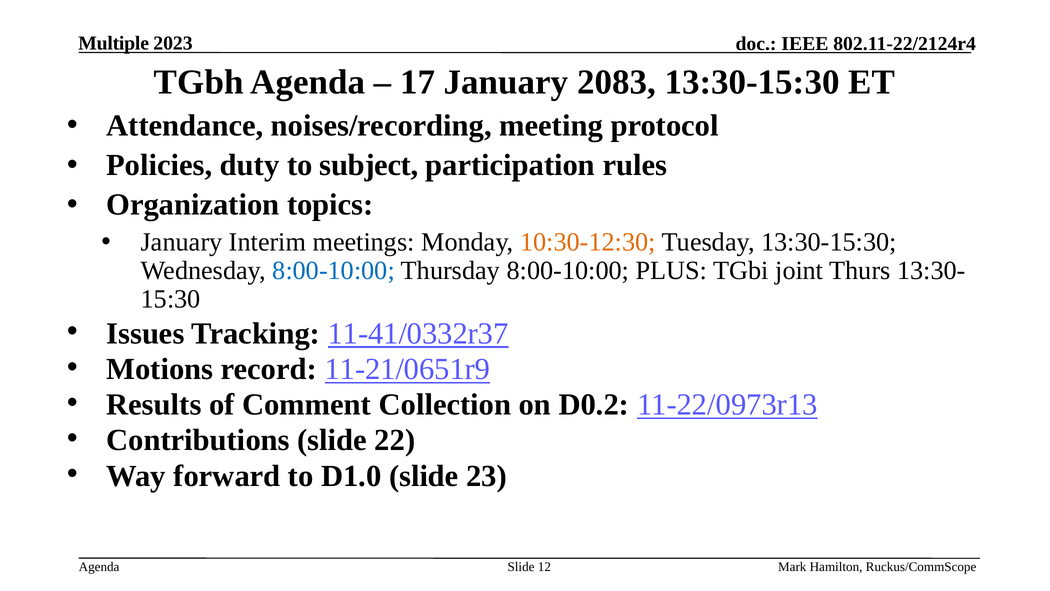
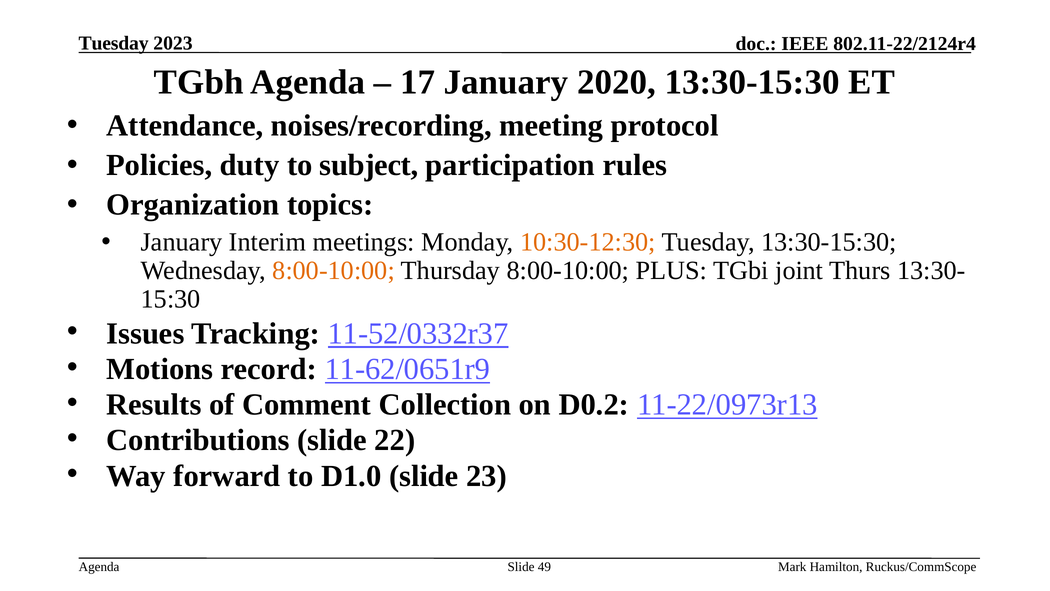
Multiple at (114, 43): Multiple -> Tuesday
2083: 2083 -> 2020
8:00-10:00 at (334, 270) colour: blue -> orange
11-41/0332r37: 11-41/0332r37 -> 11-52/0332r37
11-21/0651r9: 11-21/0651r9 -> 11-62/0651r9
12: 12 -> 49
